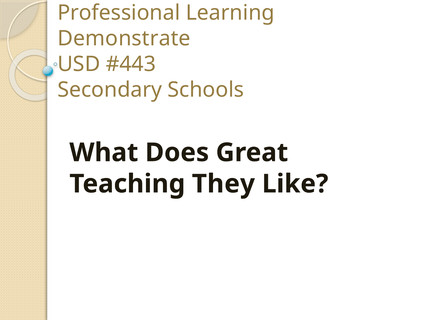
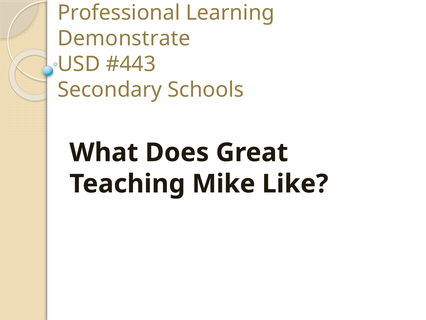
They: They -> Mike
